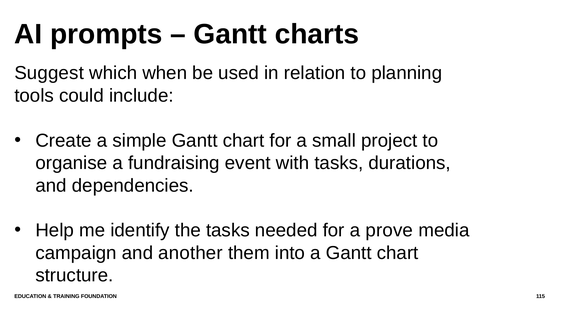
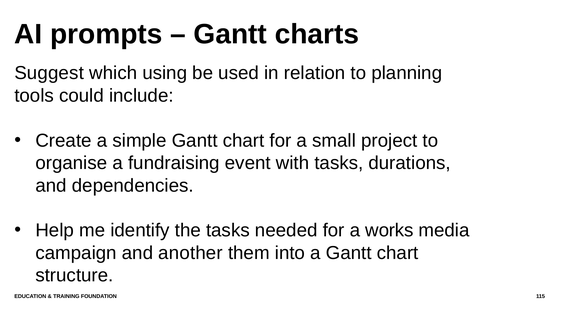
when: when -> using
prove: prove -> works
